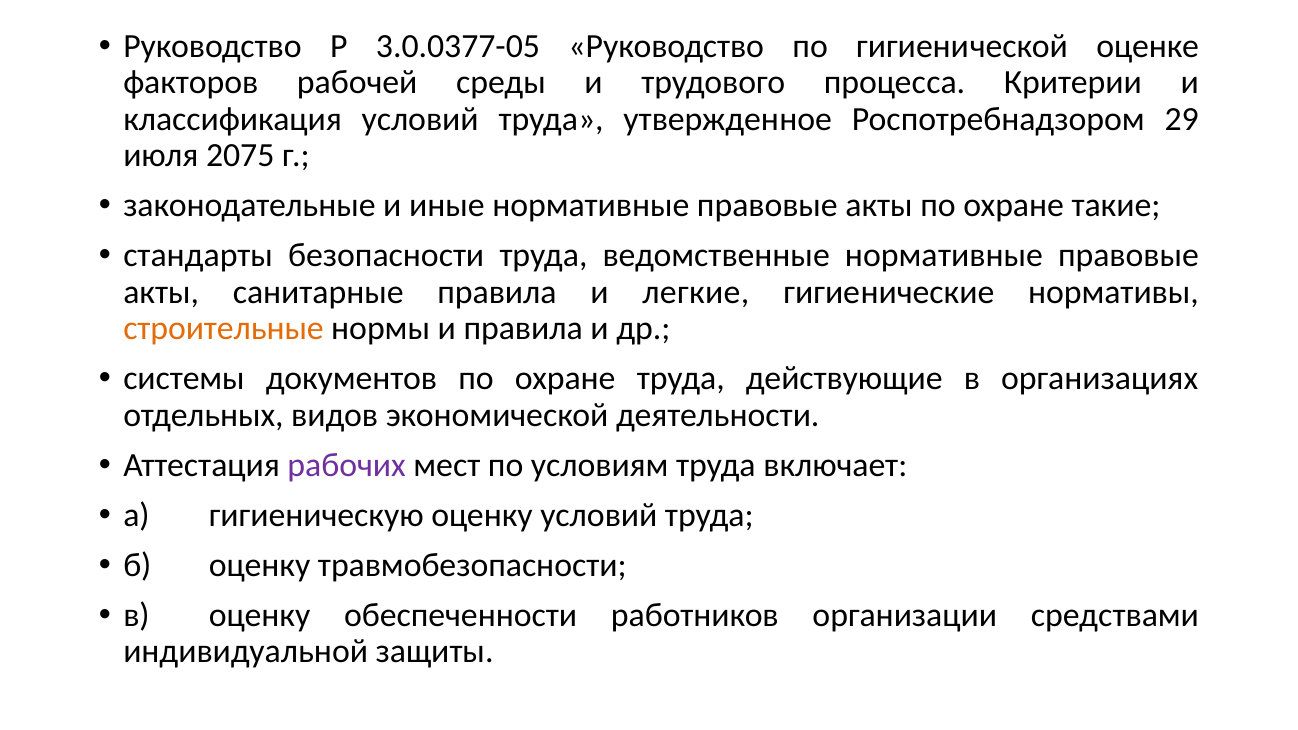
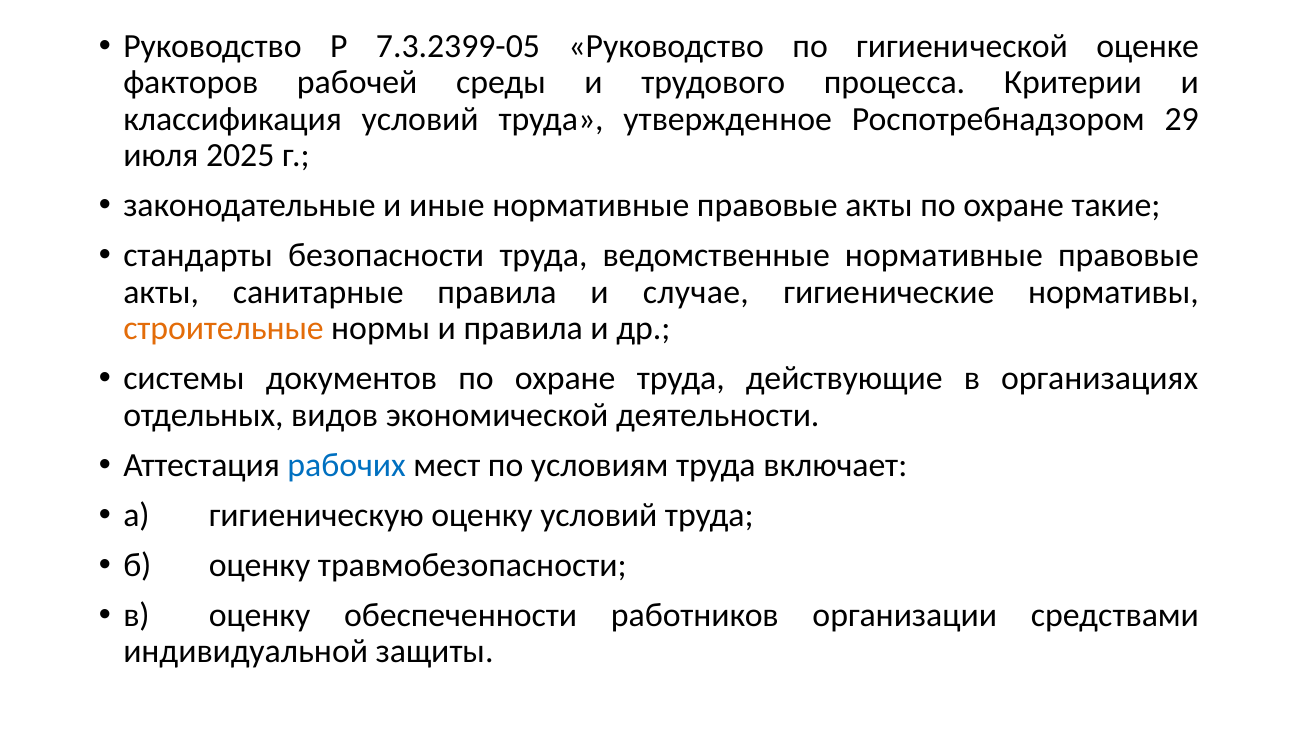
3.0.0377-05: 3.0.0377-05 -> 7.3.2399-05
2075: 2075 -> 2025
легкие: легкие -> случае
рабочих colour: purple -> blue
